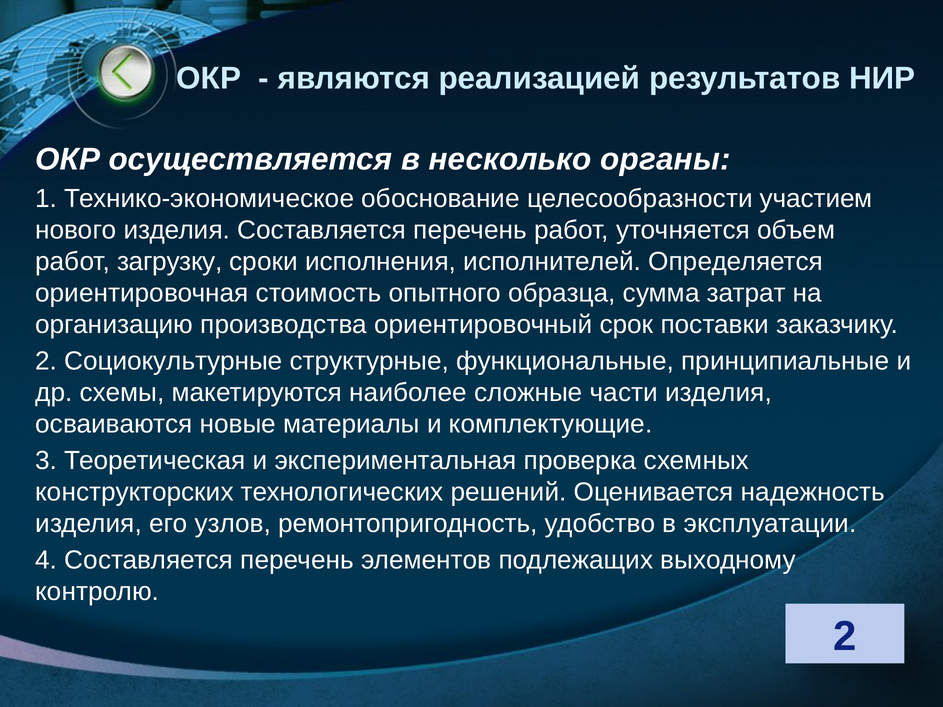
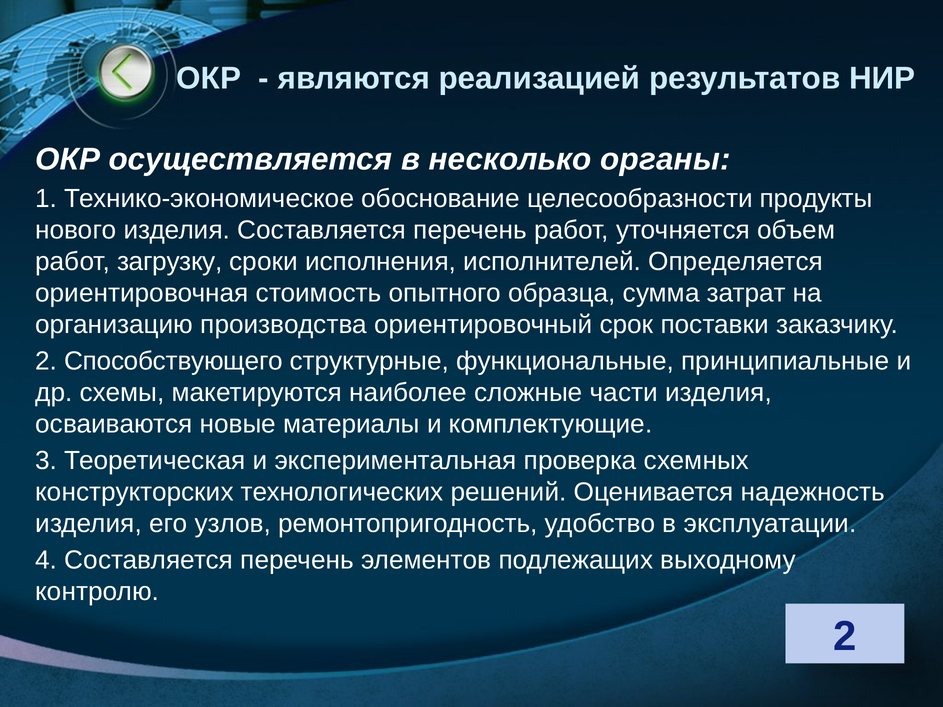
участием: участием -> продукты
Социокультурные: Социокультурные -> Способствующего
